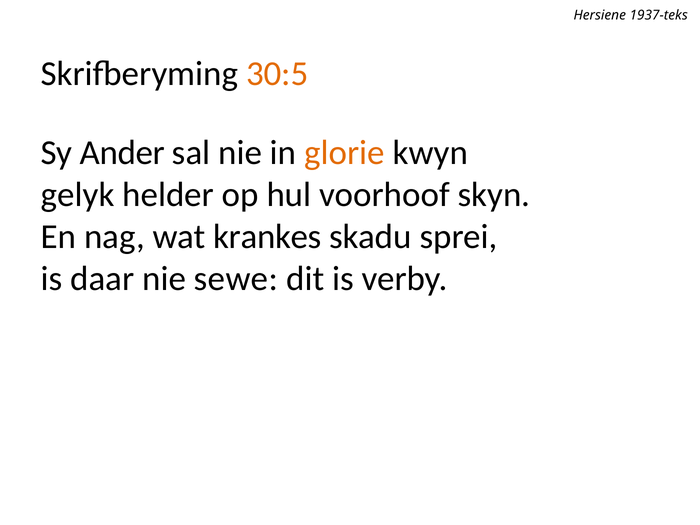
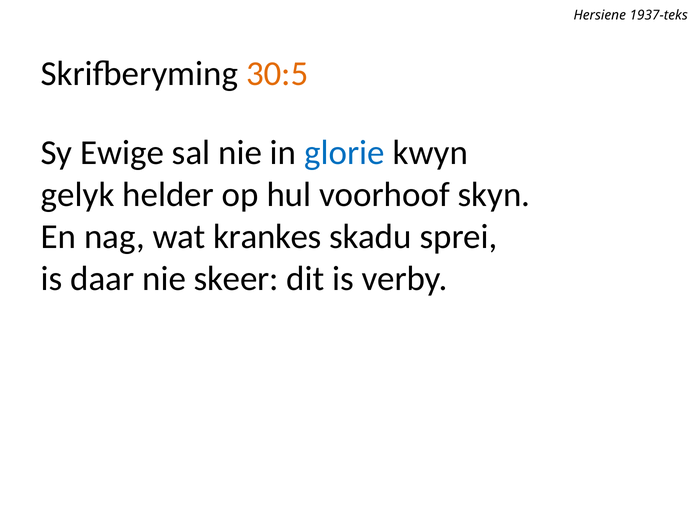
Ander: Ander -> Ewige
glorie colour: orange -> blue
sewe: sewe -> skeer
